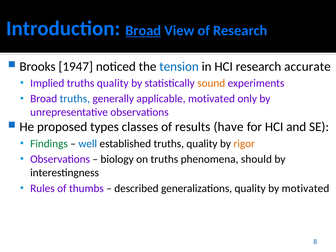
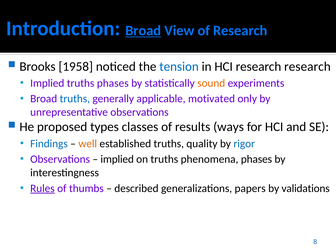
1947: 1947 -> 1958
research accurate: accurate -> research
quality at (113, 83): quality -> phases
have: have -> ways
Findings colour: green -> blue
well colour: blue -> orange
rigor colour: orange -> blue
biology at (117, 159): biology -> implied
phenomena should: should -> phases
Rules underline: none -> present
generalizations quality: quality -> papers
by motivated: motivated -> validations
